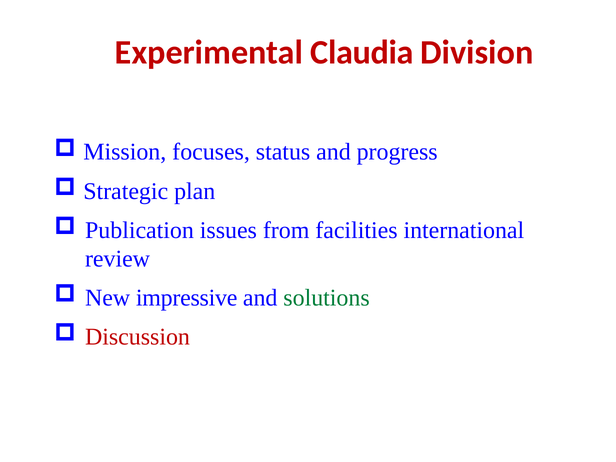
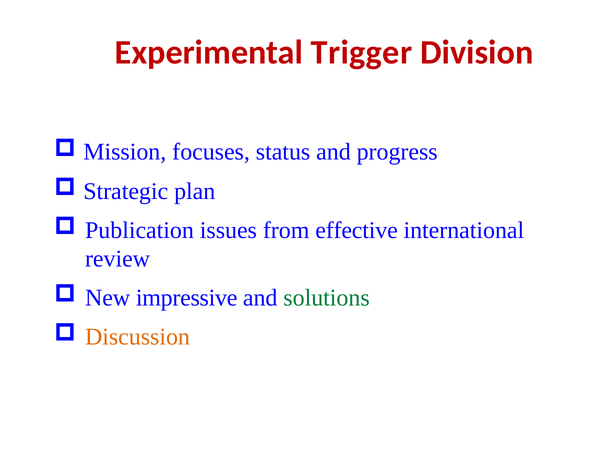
Claudia: Claudia -> Trigger
facilities: facilities -> effective
Discussion colour: red -> orange
